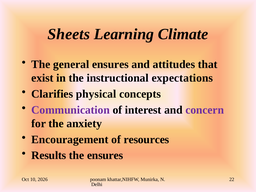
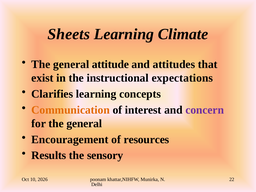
general ensures: ensures -> attitude
Clarifies physical: physical -> learning
Communication colour: purple -> orange
for the anxiety: anxiety -> general
the ensures: ensures -> sensory
